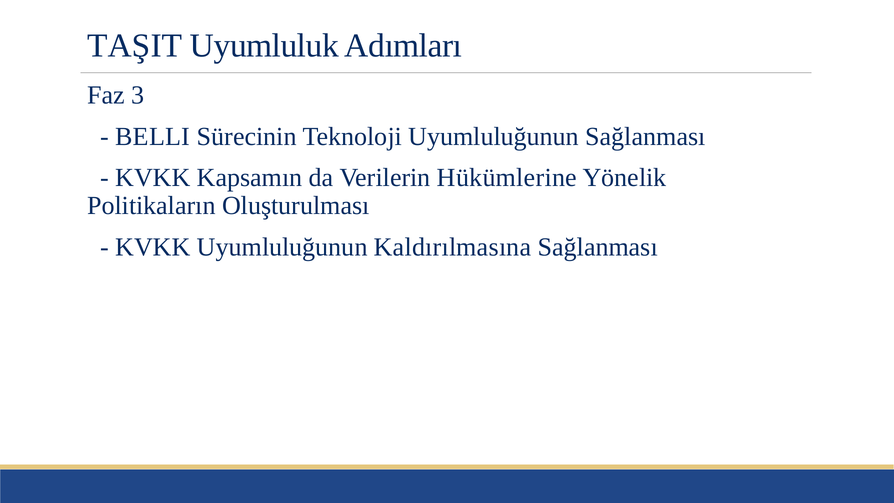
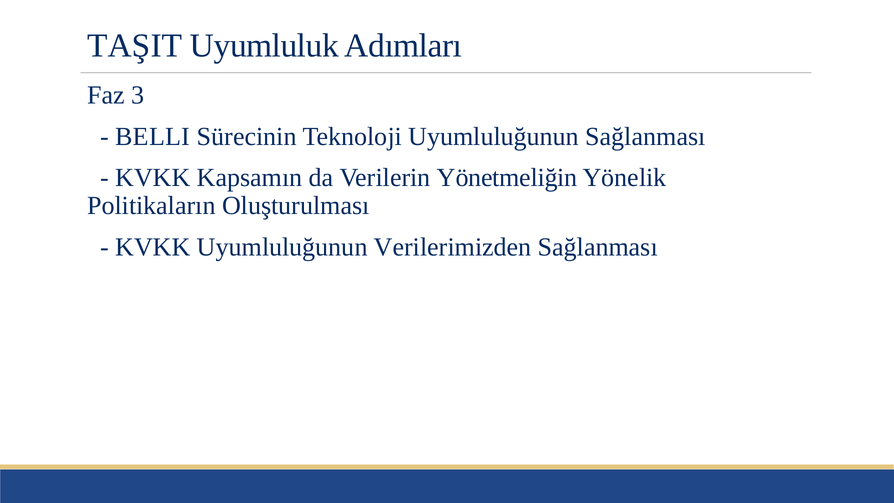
Hükümlerine: Hükümlerine -> Yönetmeliğin
Kaldırılmasına: Kaldırılmasına -> Verilerimizden
